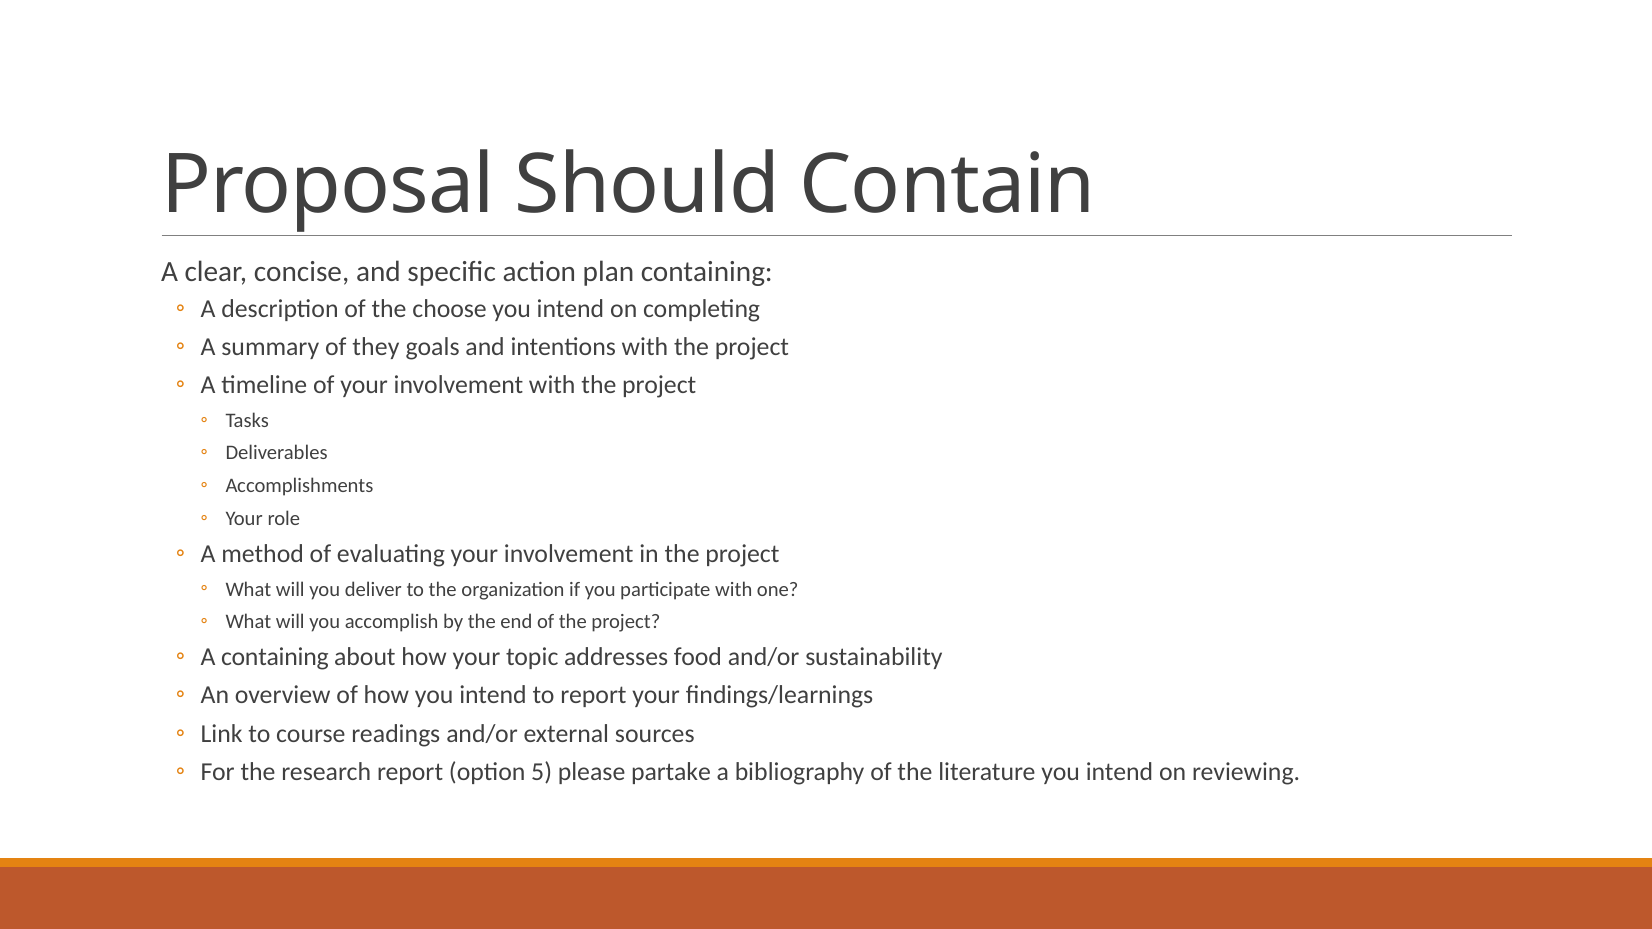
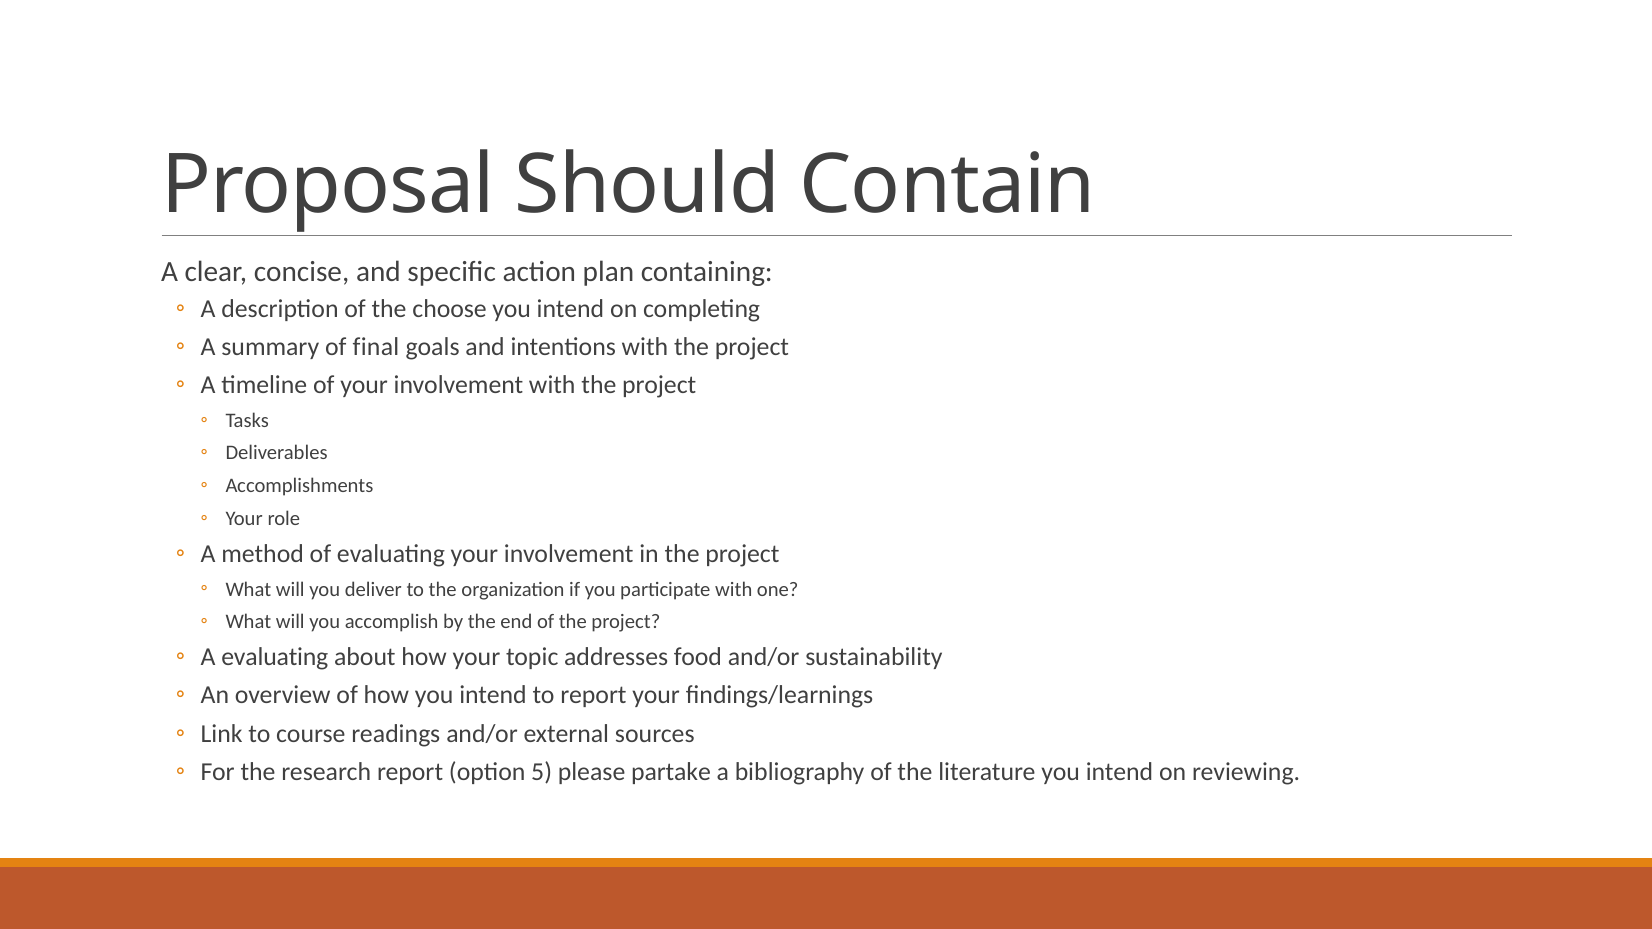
they: they -> final
A containing: containing -> evaluating
